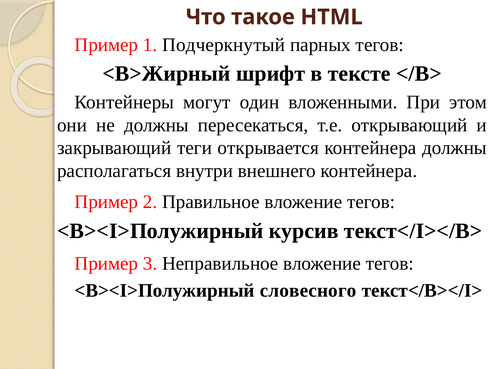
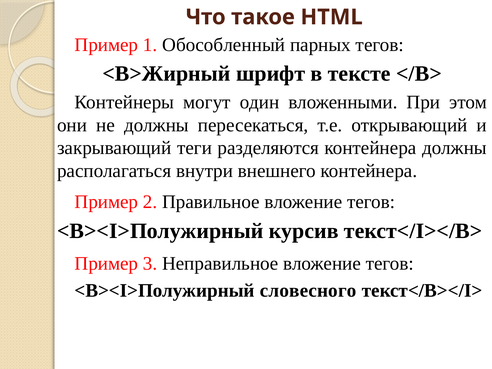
Подчеркнутый: Подчеркнутый -> Обособленный
открывается: открывается -> разделяются
